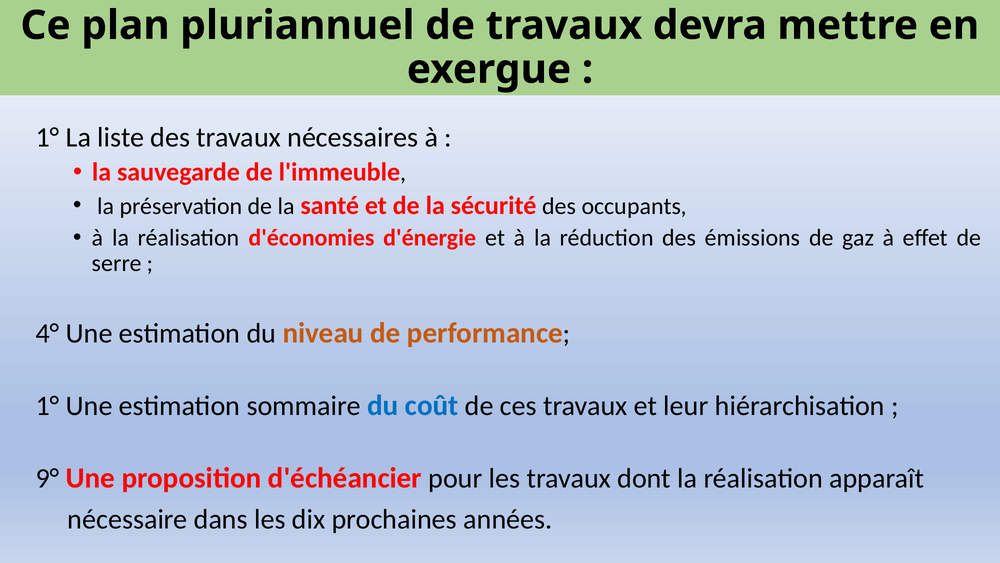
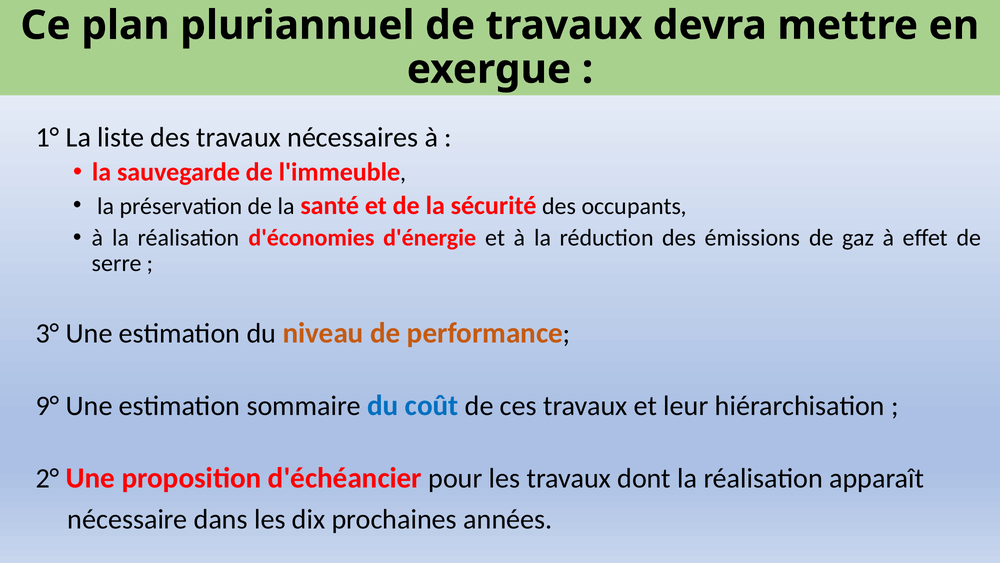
4°: 4° -> 3°
1° at (48, 405): 1° -> 9°
9°: 9° -> 2°
